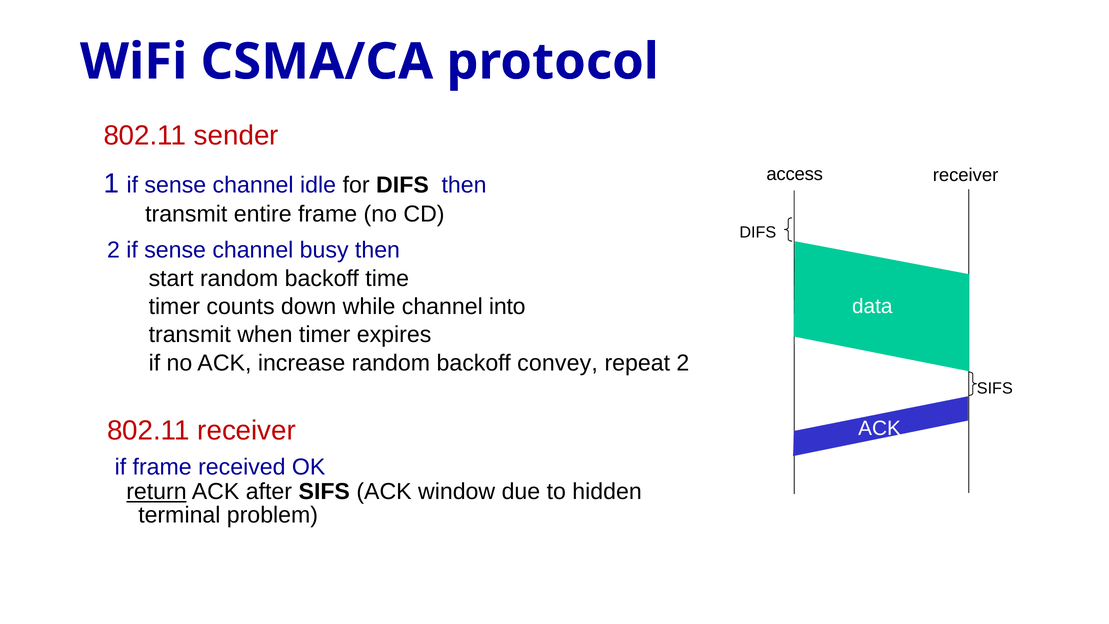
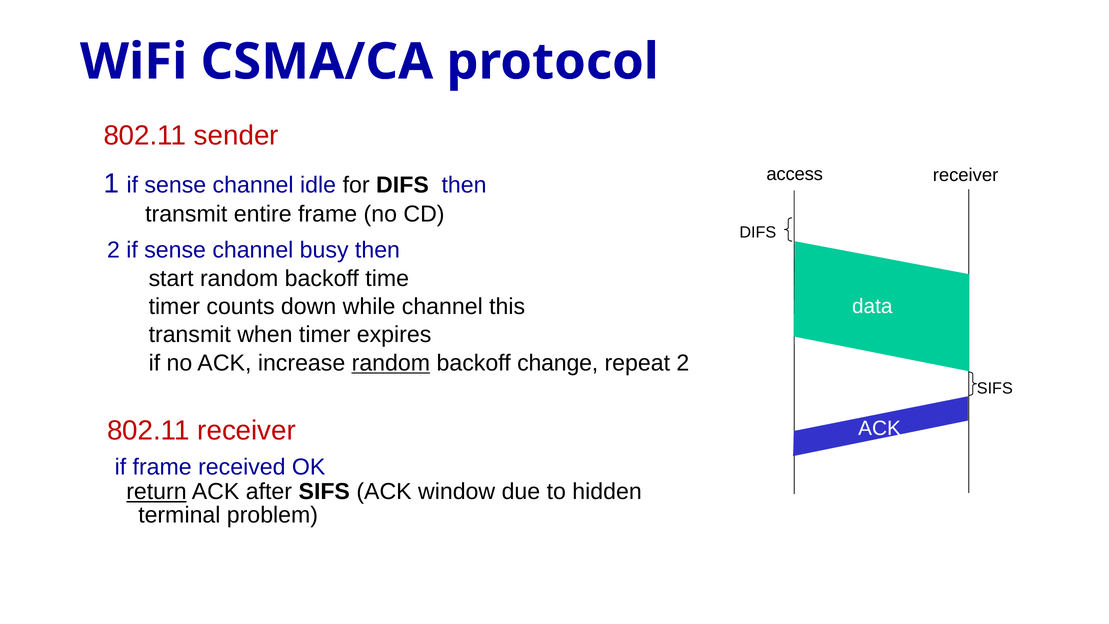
into: into -> this
random at (391, 363) underline: none -> present
convey: convey -> change
